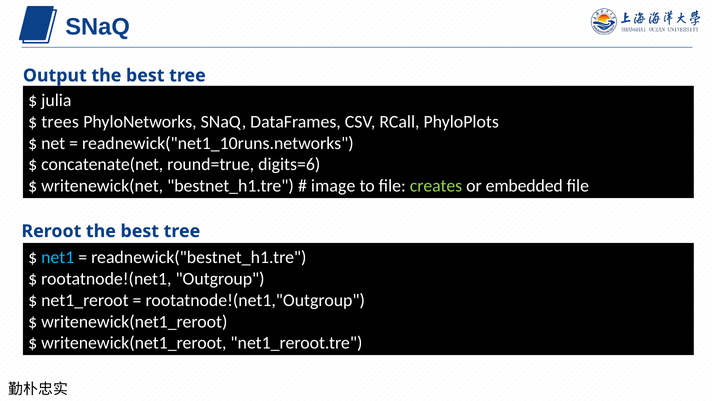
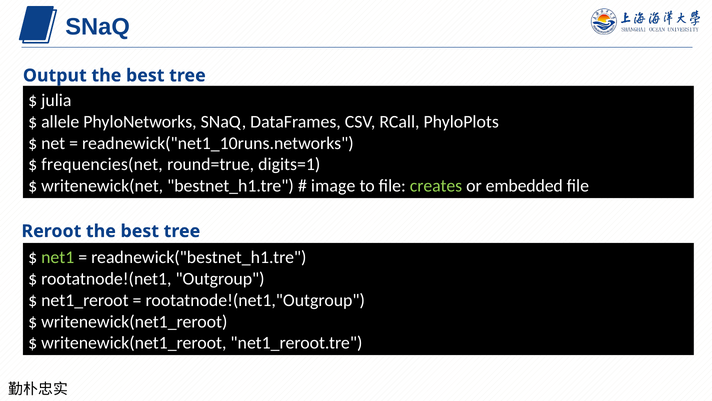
trees: trees -> allele
concatenate(net: concatenate(net -> frequencies(net
digits=6: digits=6 -> digits=1
net1 colour: light blue -> light green
